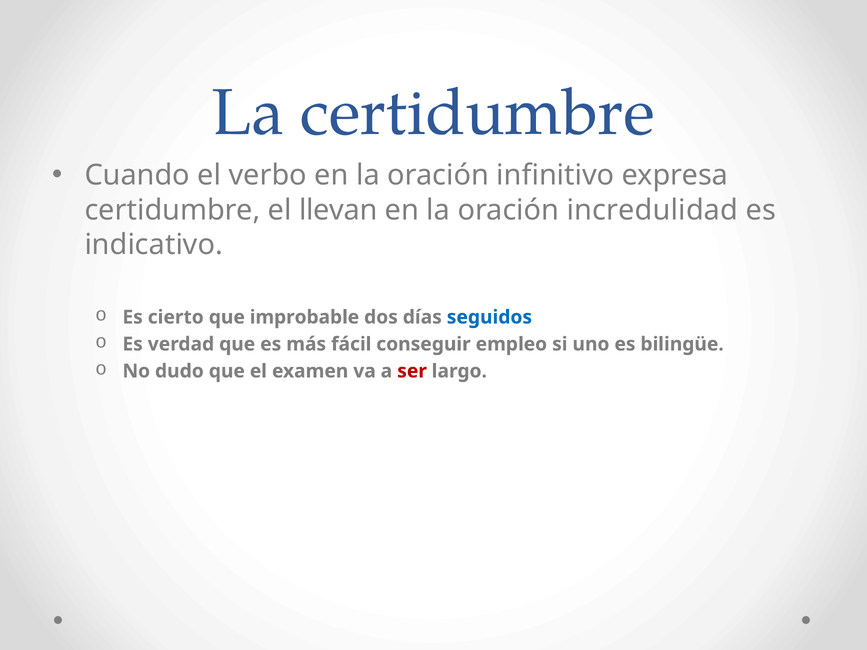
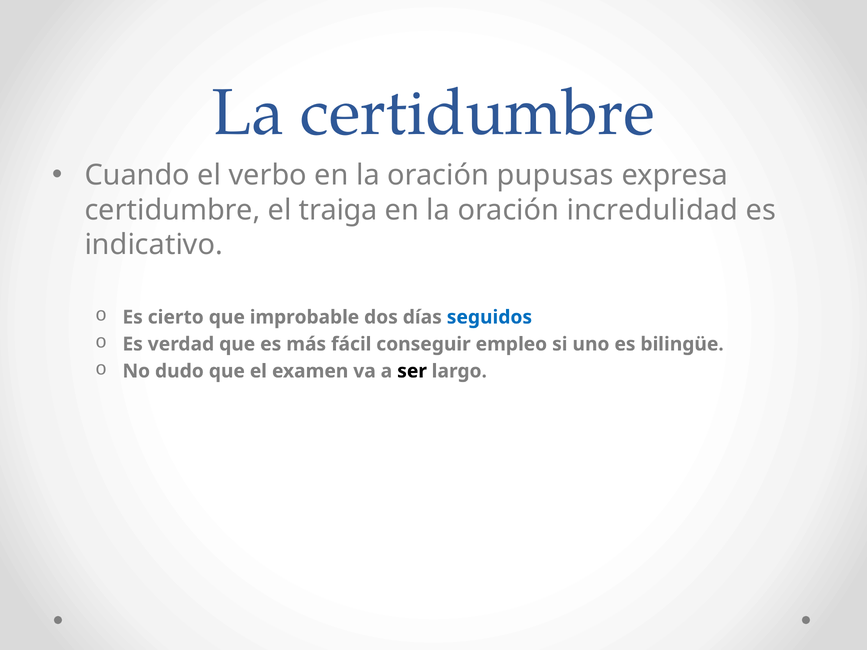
infinitivo: infinitivo -> pupusas
llevan: llevan -> traiga
ser colour: red -> black
